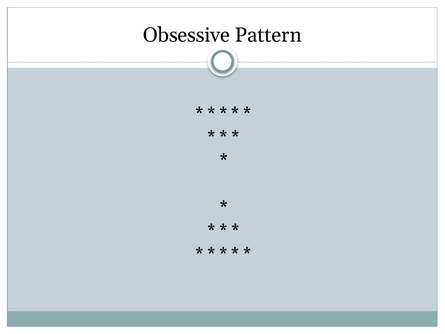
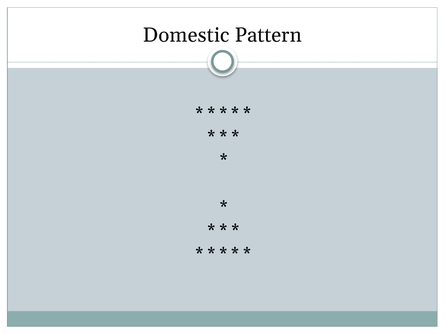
Obsessive: Obsessive -> Domestic
